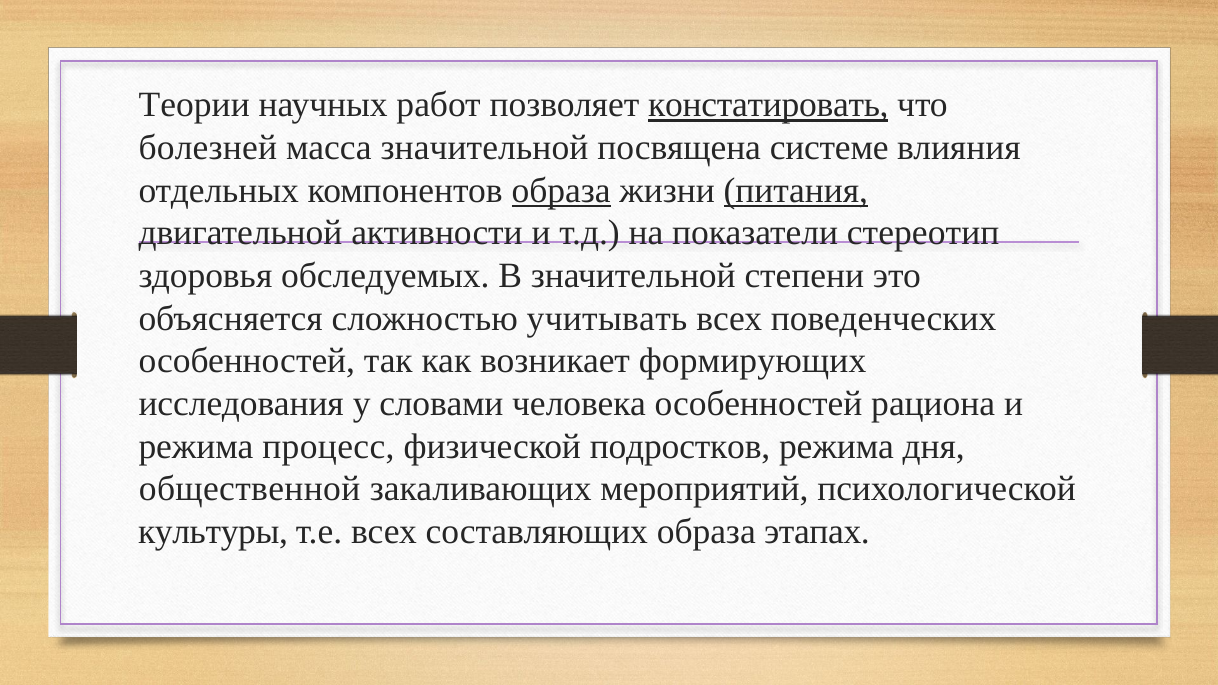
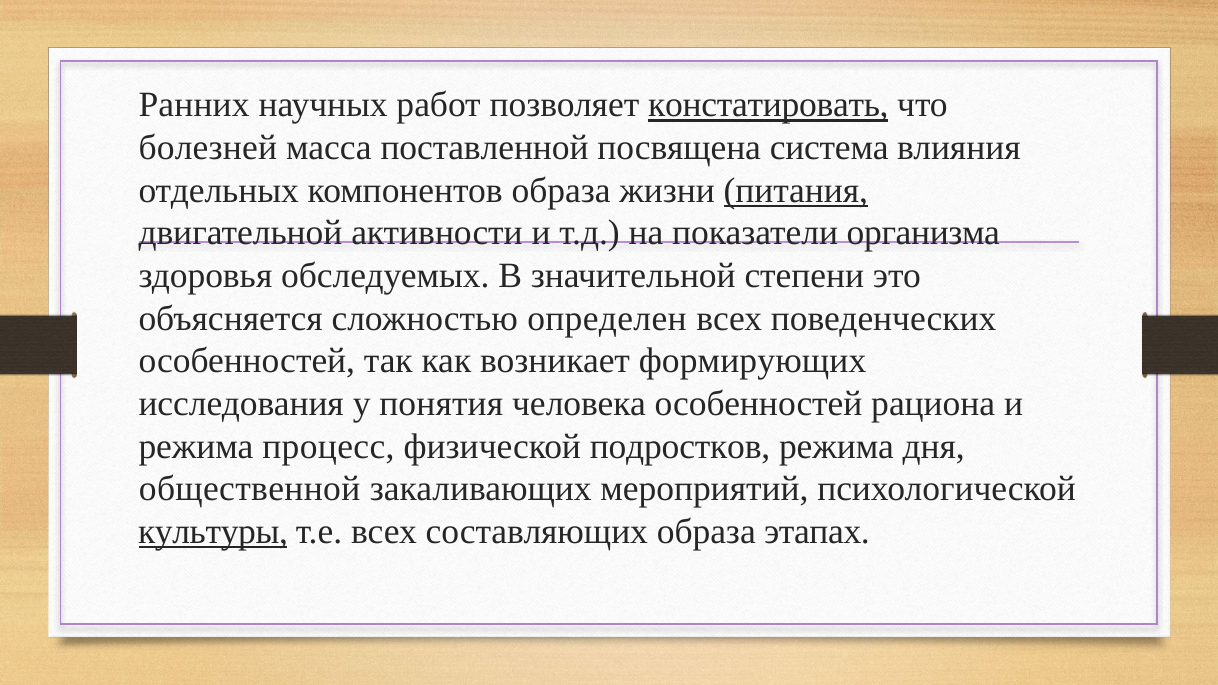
Теории: Теории -> Ранних
масса значительной: значительной -> поставленной
системе: системе -> система
образа at (561, 191) underline: present -> none
стереотип: стереотип -> организма
учитывать: учитывать -> определен
словами: словами -> понятия
культуры underline: none -> present
